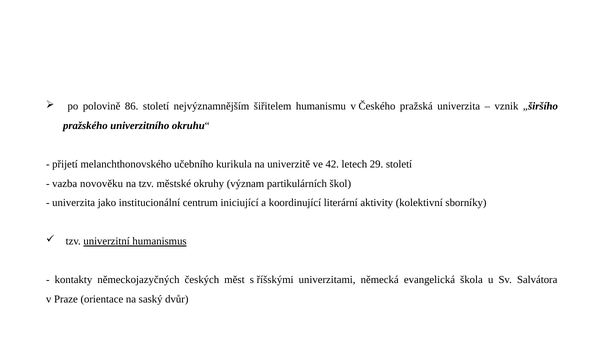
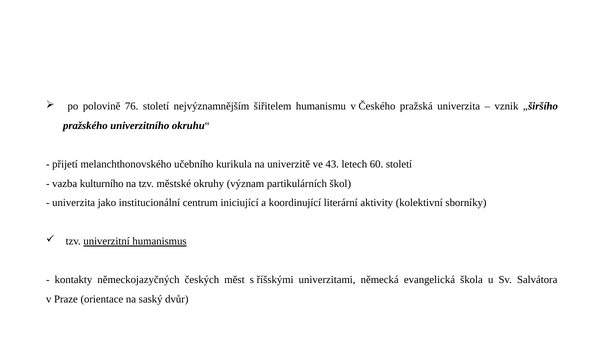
86: 86 -> 76
42: 42 -> 43
29: 29 -> 60
novověku: novověku -> kulturního
